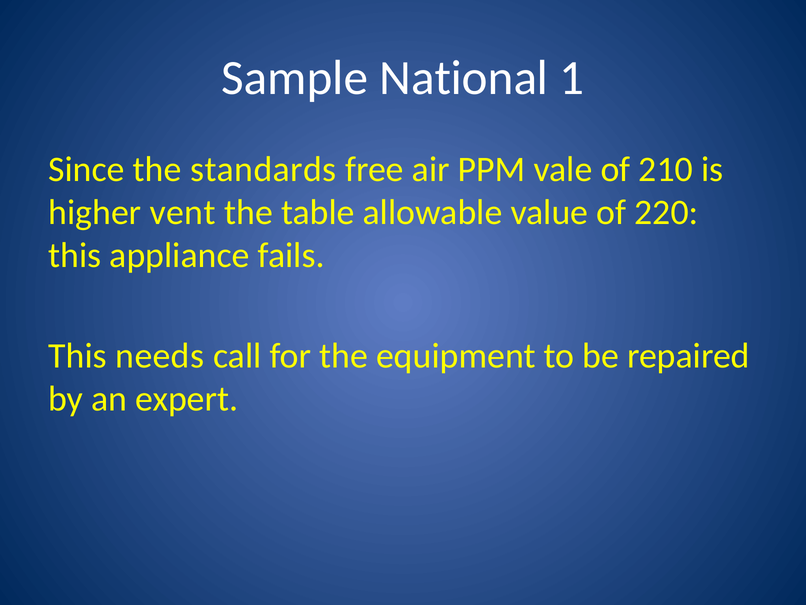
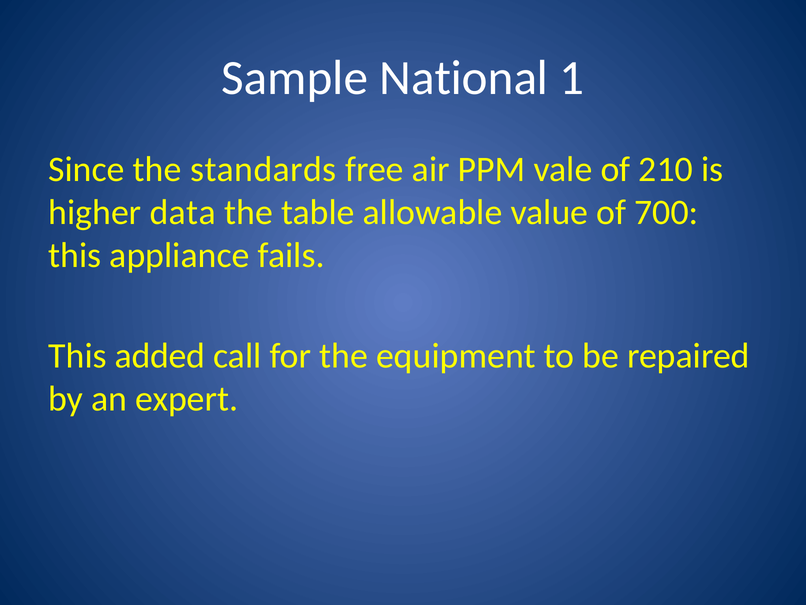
vent: vent -> data
220: 220 -> 700
needs: needs -> added
